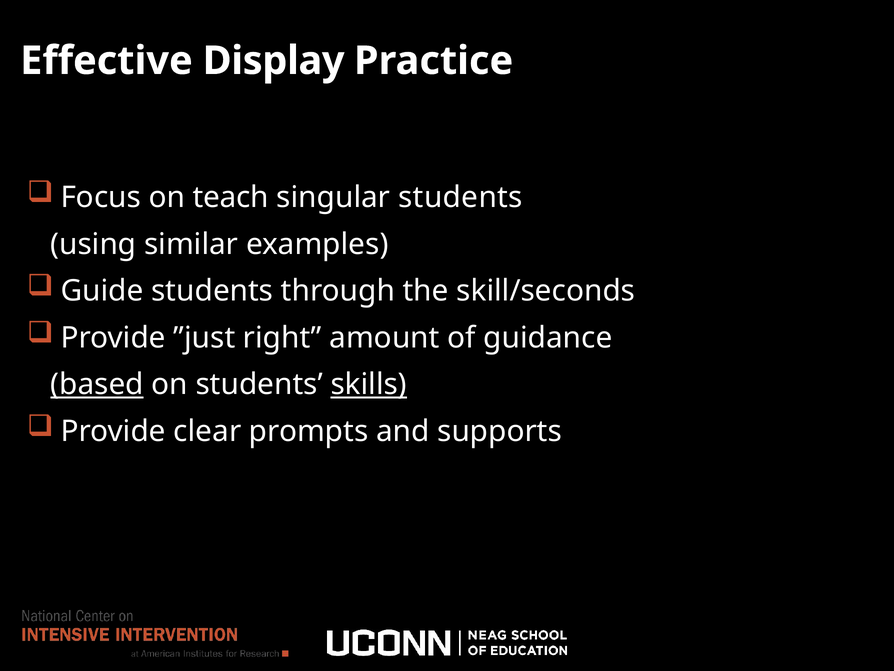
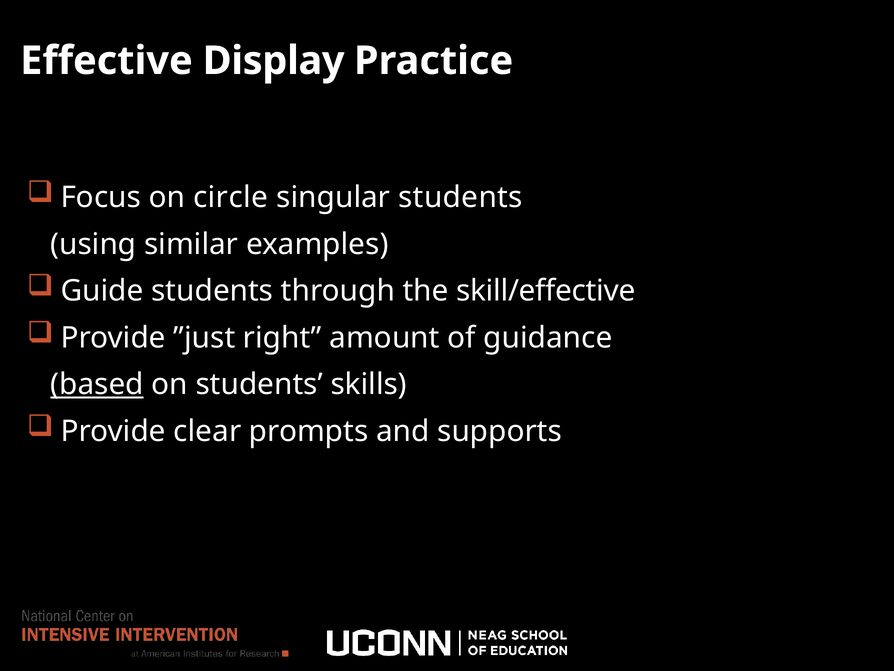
teach: teach -> circle
skill/seconds: skill/seconds -> skill/effective
skills underline: present -> none
